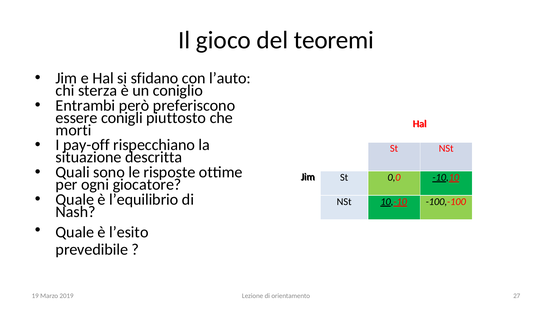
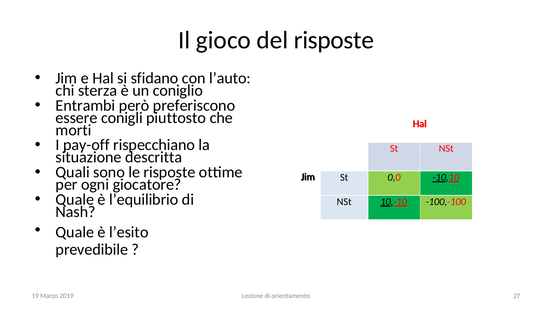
del teoremi: teoremi -> risposte
